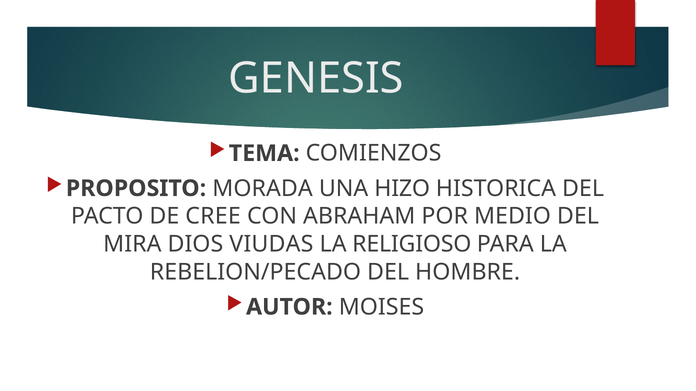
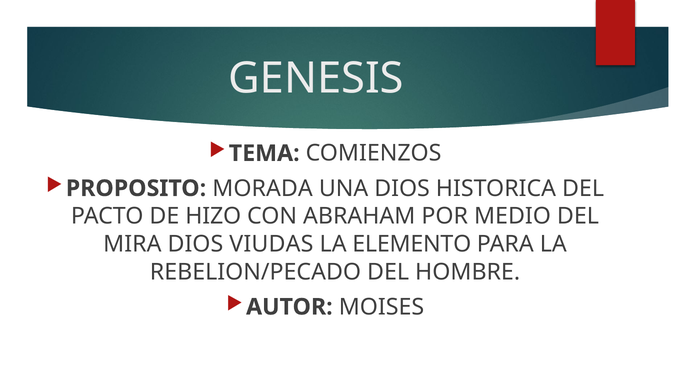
UNA HIZO: HIZO -> DIOS
CREE: CREE -> HIZO
RELIGIOSO: RELIGIOSO -> ELEMENTO
